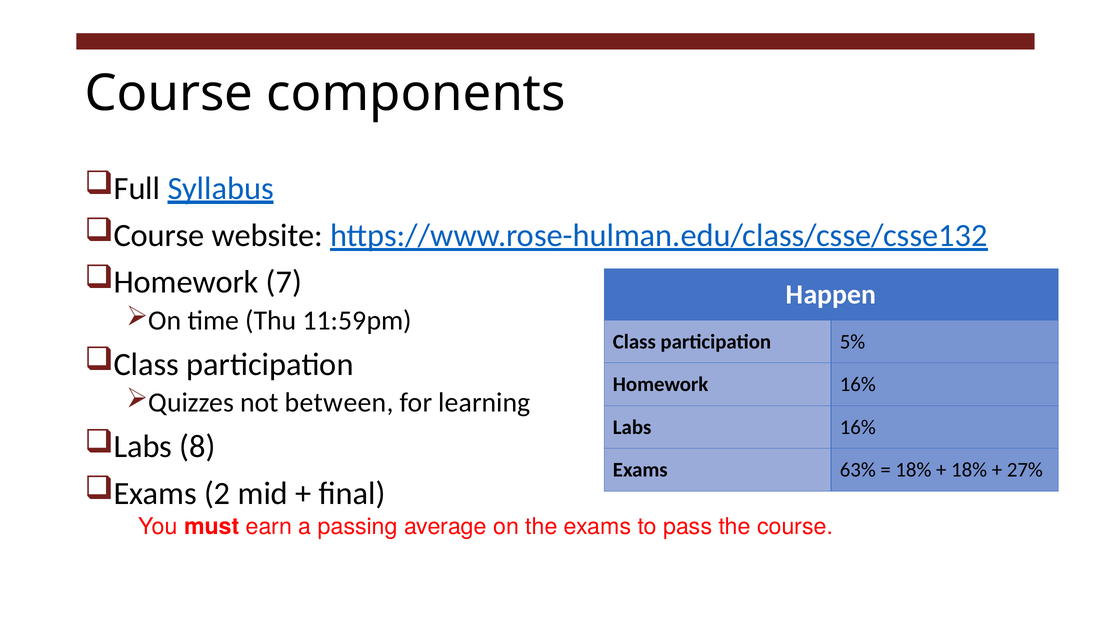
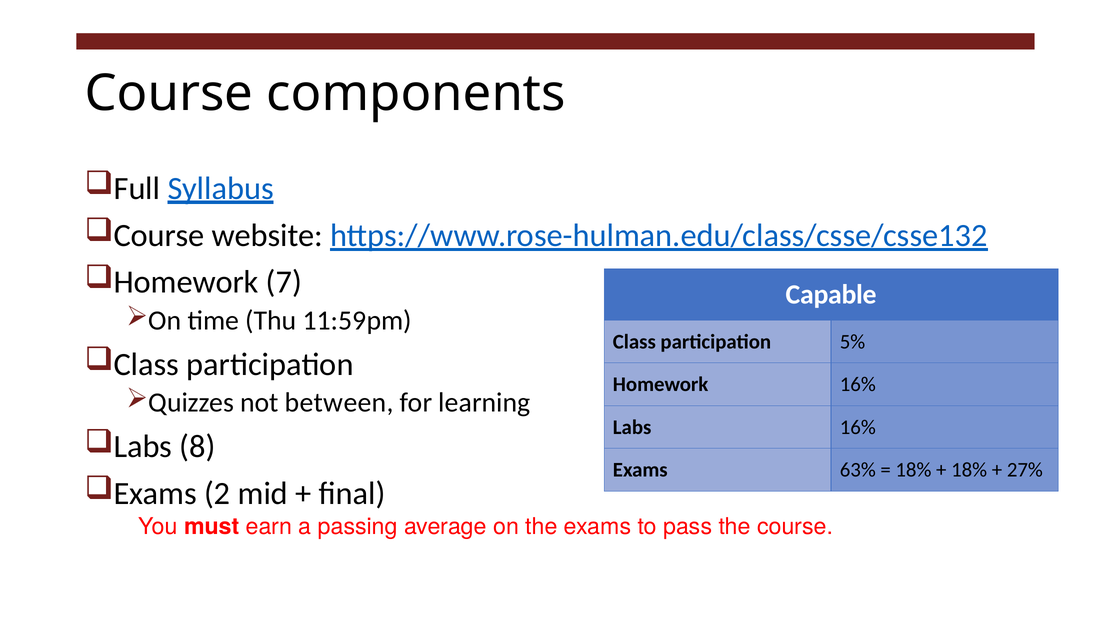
Happen: Happen -> Capable
